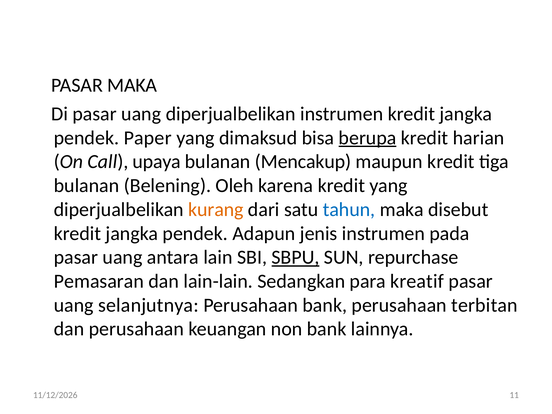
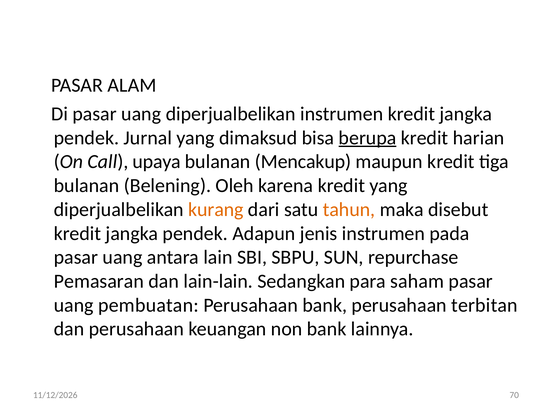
PASAR MAKA: MAKA -> ALAM
Paper: Paper -> Jurnal
tahun colour: blue -> orange
SBPU underline: present -> none
kreatif: kreatif -> saham
selanjutnya: selanjutnya -> pembuatan
11: 11 -> 70
